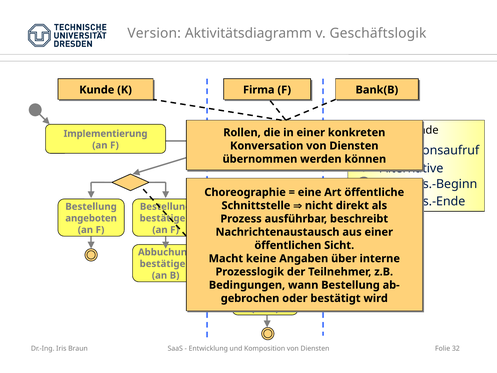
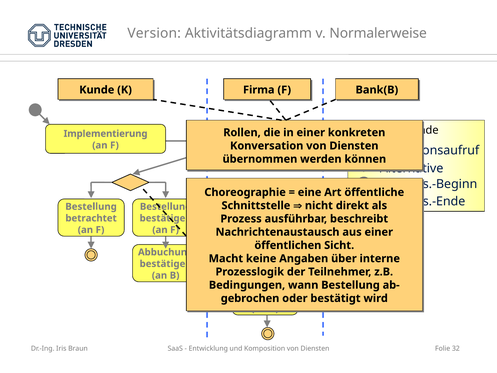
Geschäftslogik: Geschäftslogik -> Normalerweise
angeboten: angeboten -> betrachtet
